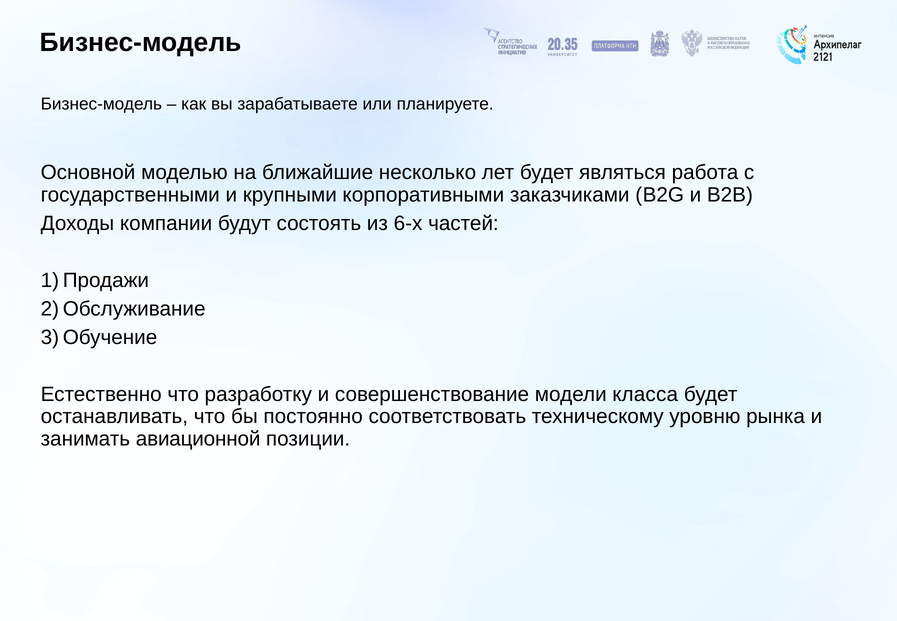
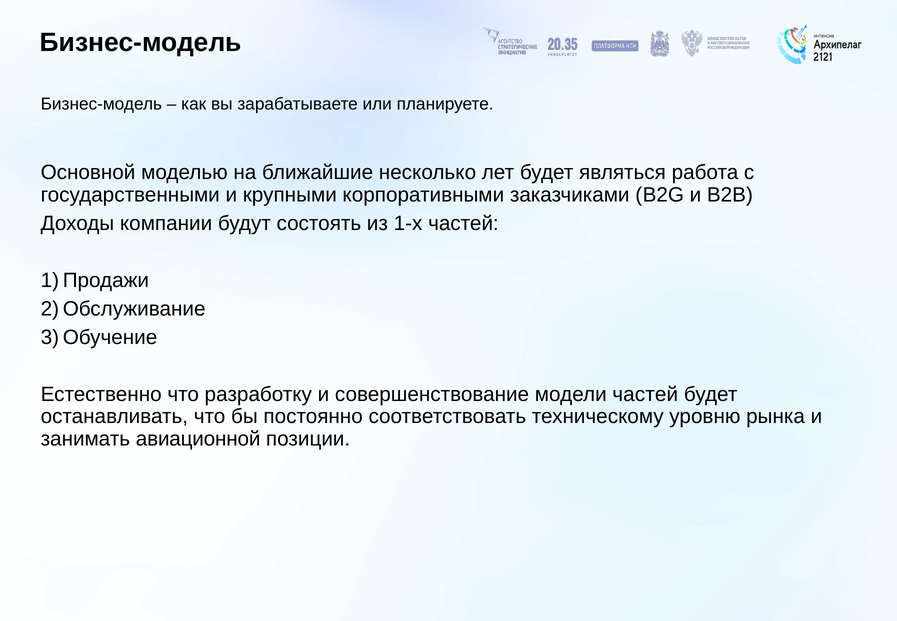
6-х: 6-х -> 1-х
модели класса: класса -> частей
